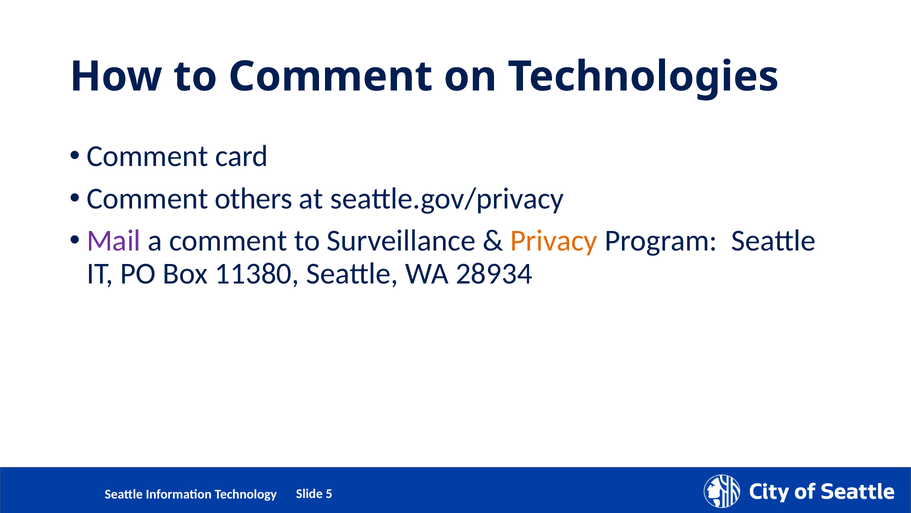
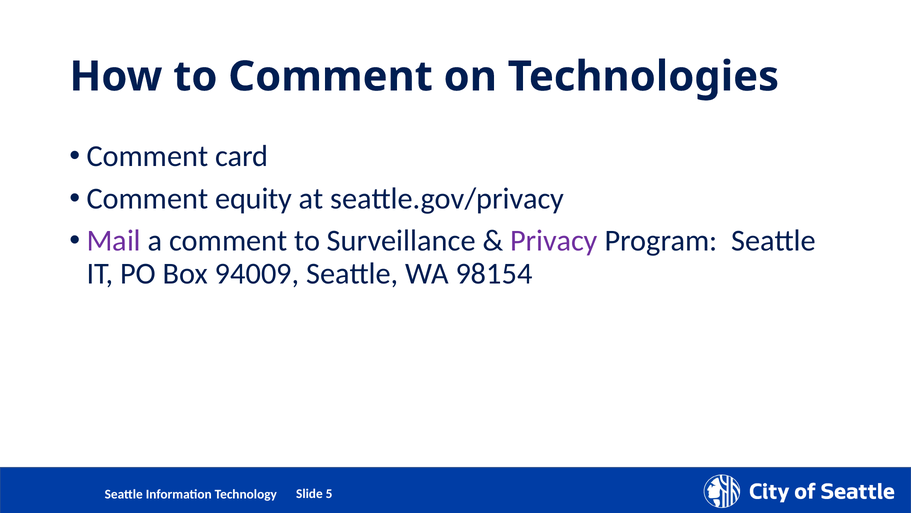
others: others -> equity
Privacy colour: orange -> purple
11380: 11380 -> 94009
28934: 28934 -> 98154
